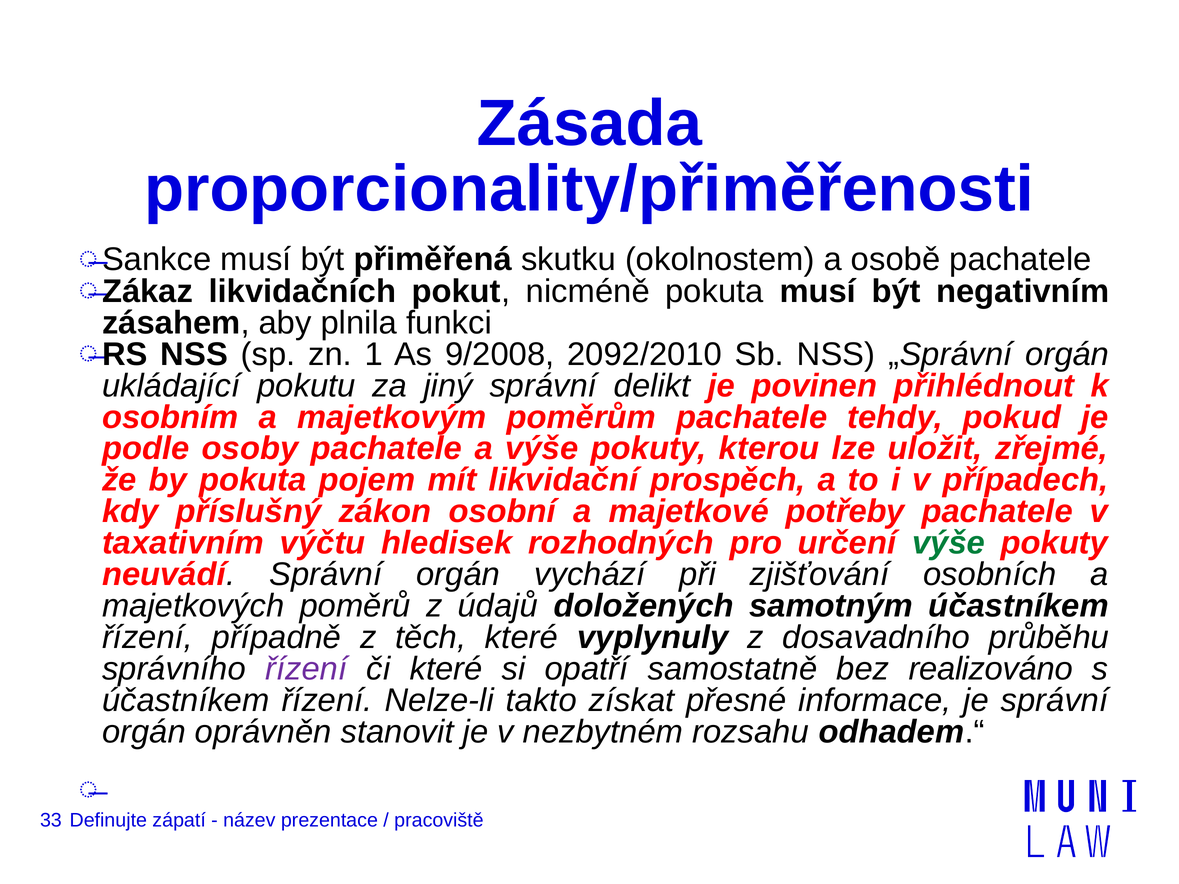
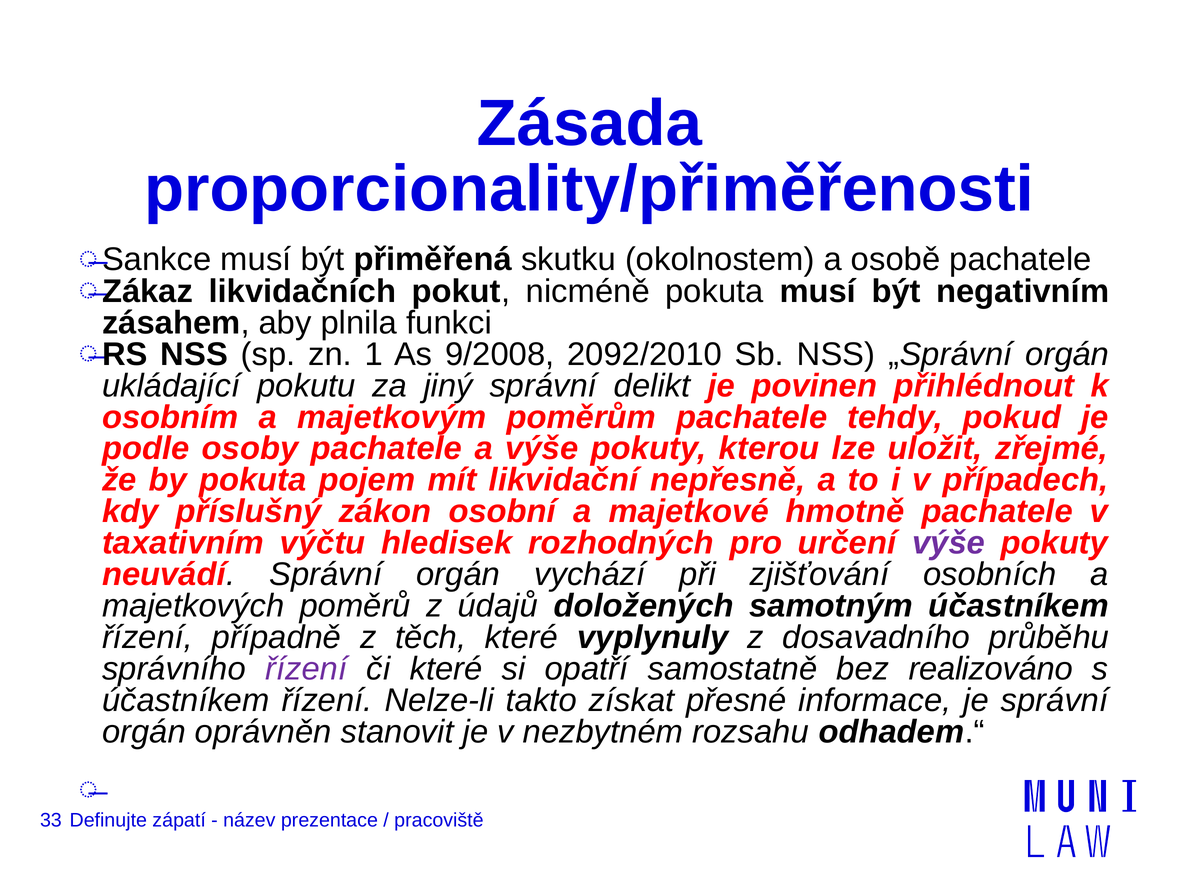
prospěch: prospěch -> nepřesně
potřeby: potřeby -> hmotně
výše at (949, 543) colour: green -> purple
